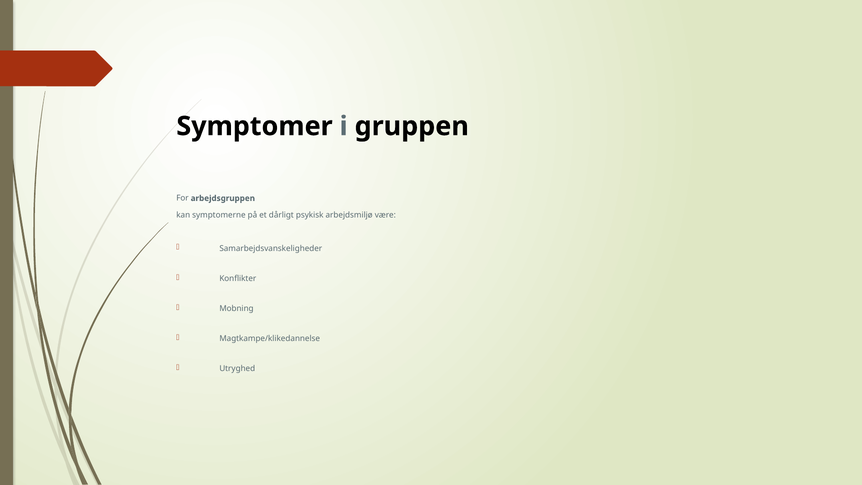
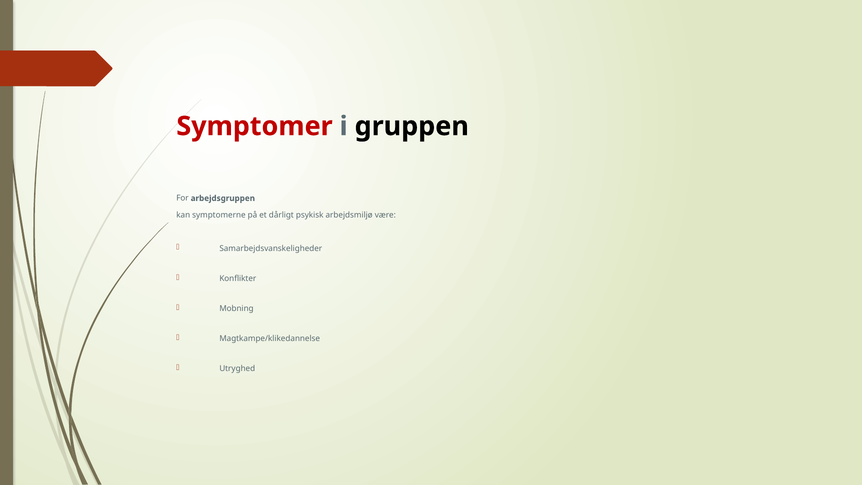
Symptomer colour: black -> red
